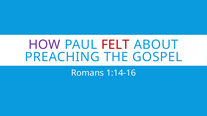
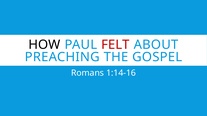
HOW colour: purple -> black
